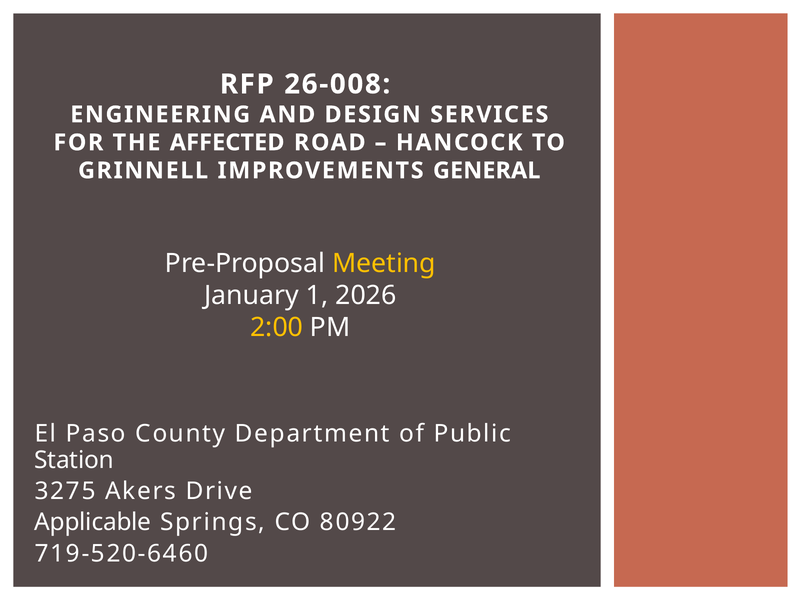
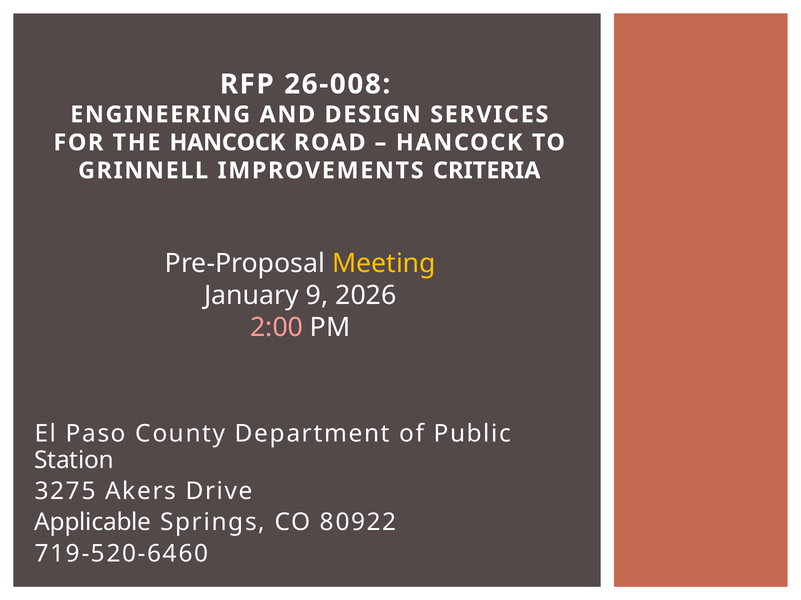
THE AFFECTED: AFFECTED -> HANCOCK
GENERAL: GENERAL -> CRITERIA
1: 1 -> 9
2:00 colour: yellow -> pink
